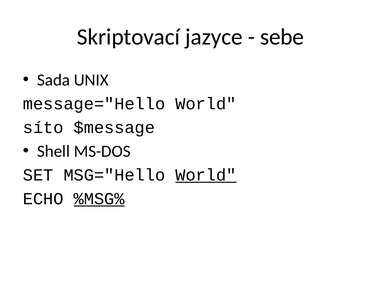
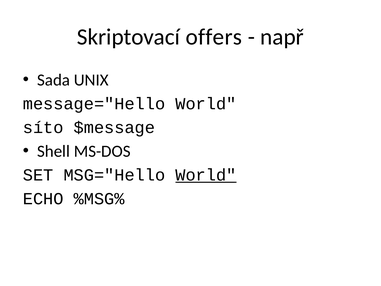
jazyce: jazyce -> offers
sebe: sebe -> např
%MSG% underline: present -> none
